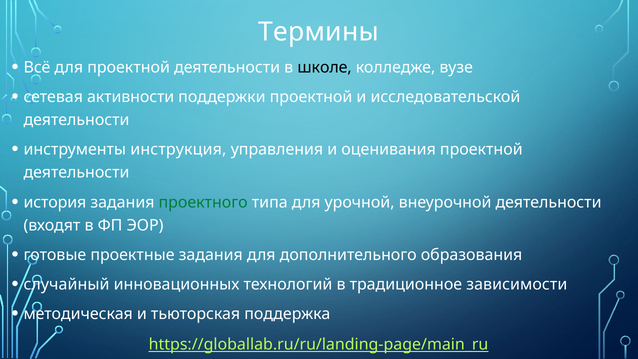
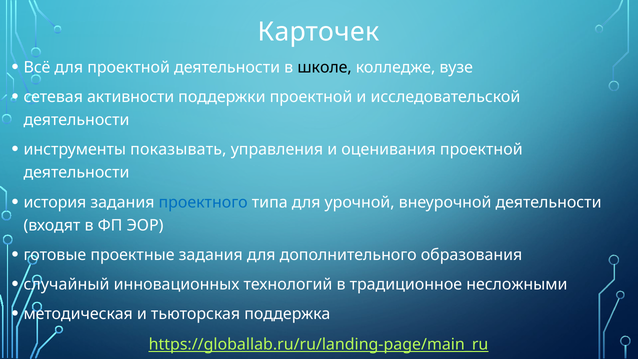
Термины: Термины -> Карточек
инструкция: инструкция -> показывать
проектного colour: green -> blue
зависимости: зависимости -> несложными
